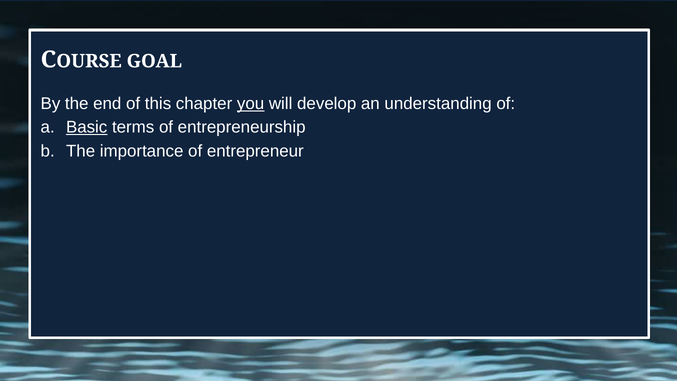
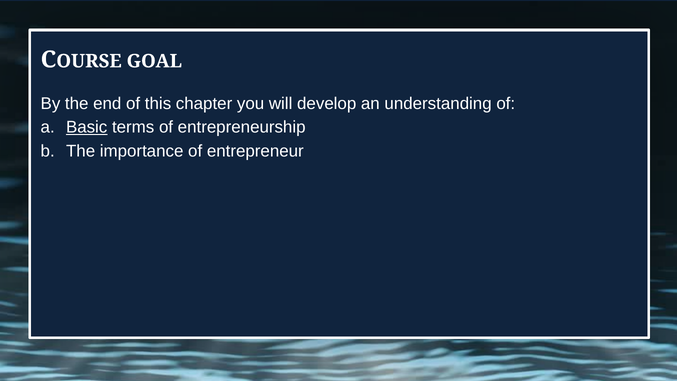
you underline: present -> none
